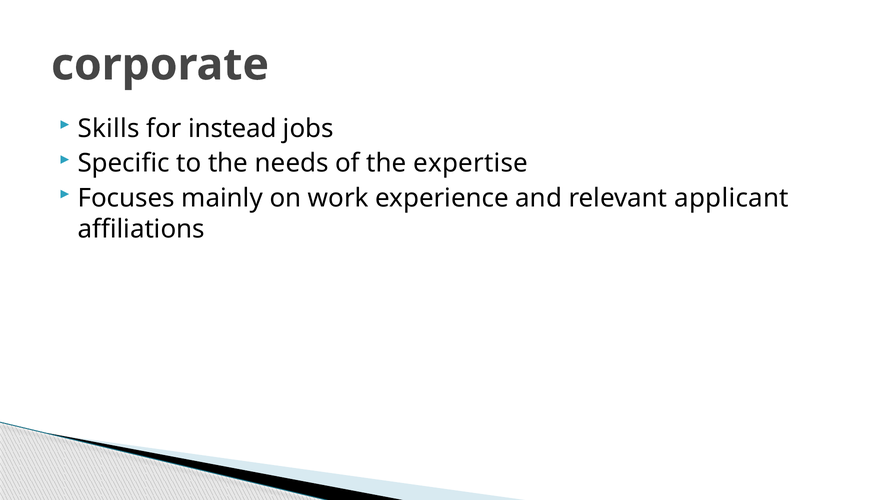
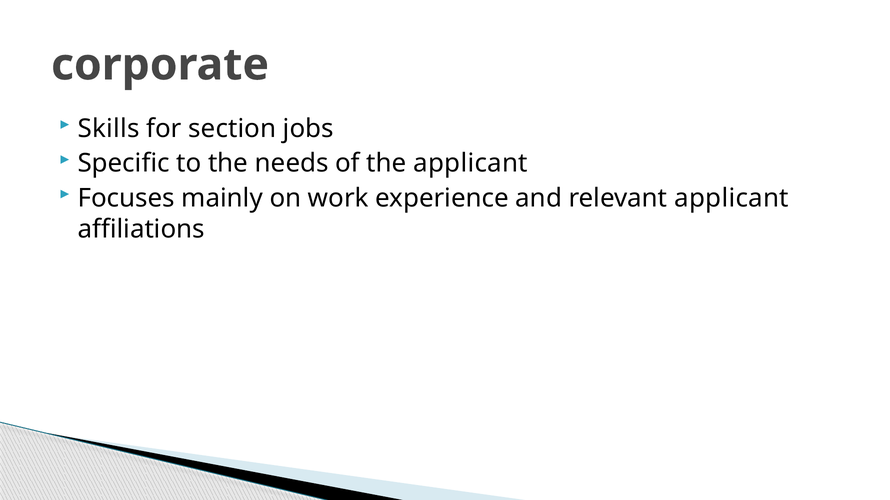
instead: instead -> section
the expertise: expertise -> applicant
